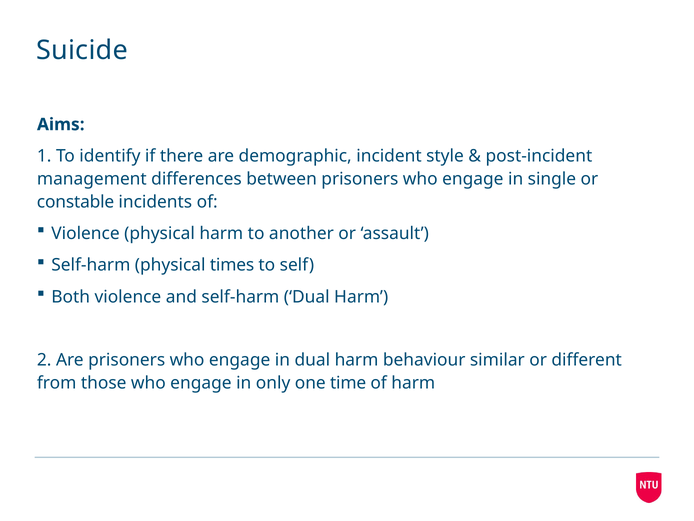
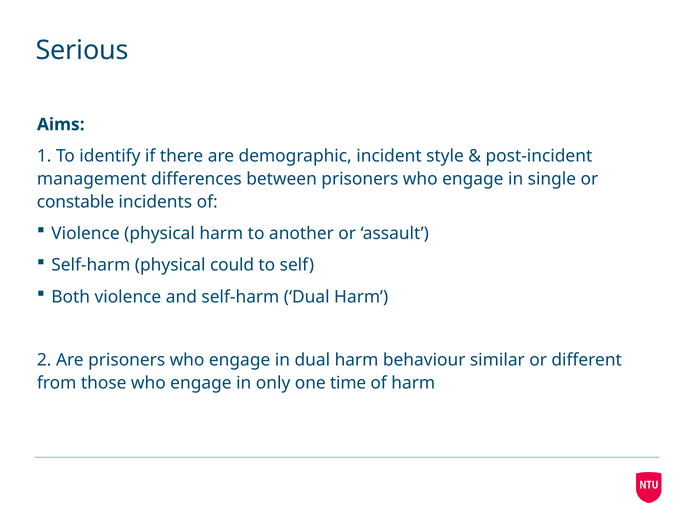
Suicide: Suicide -> Serious
times: times -> could
